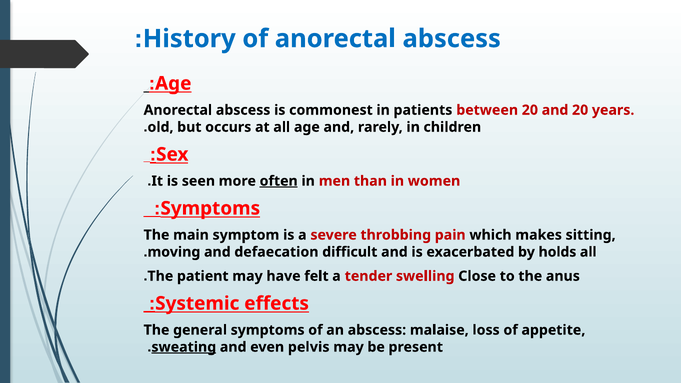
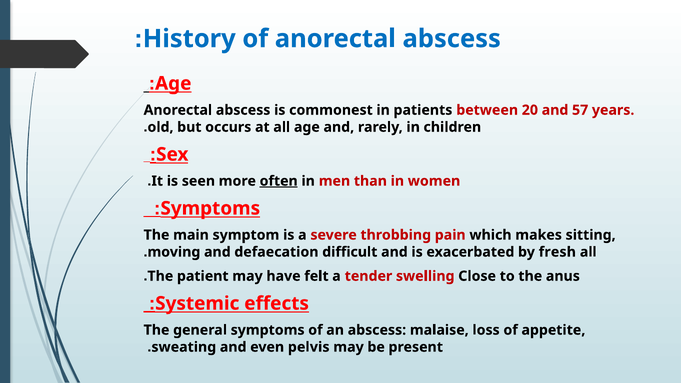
and 20: 20 -> 57
holds: holds -> fresh
sweating underline: present -> none
